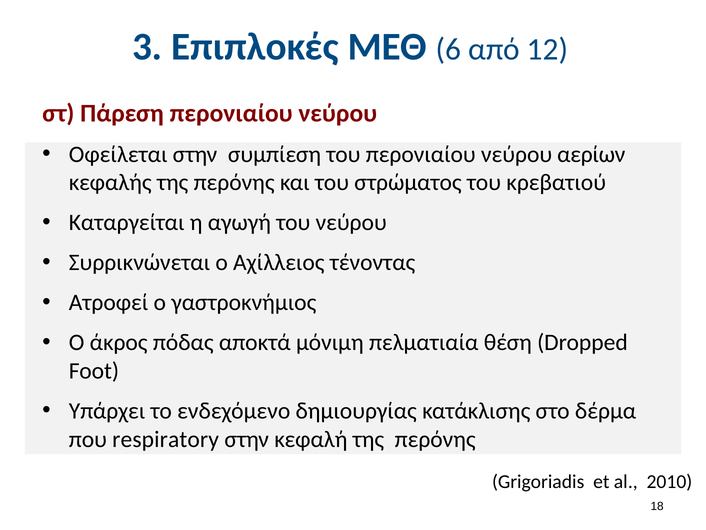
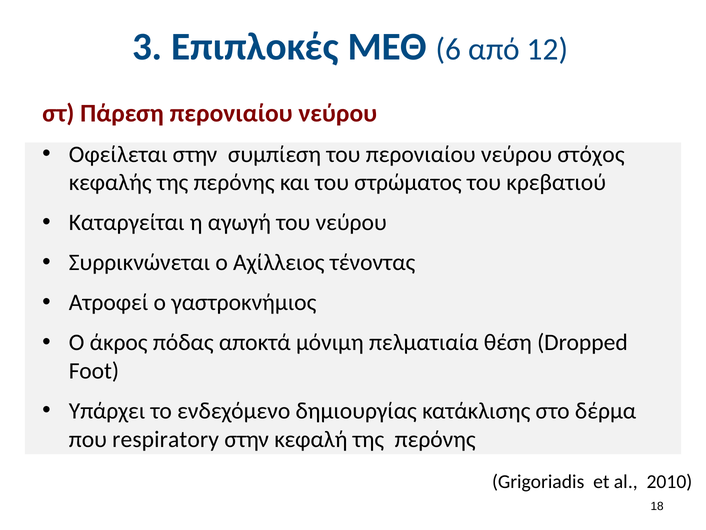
αερίων: αερίων -> στόχος
